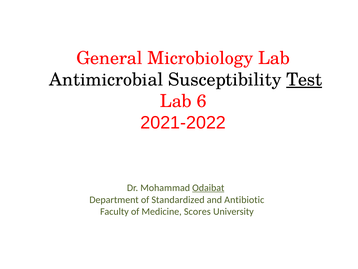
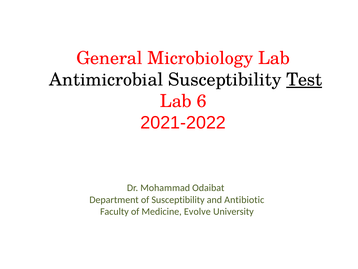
Odaibat underline: present -> none
of Standardized: Standardized -> Susceptibility
Scores: Scores -> Evolve
